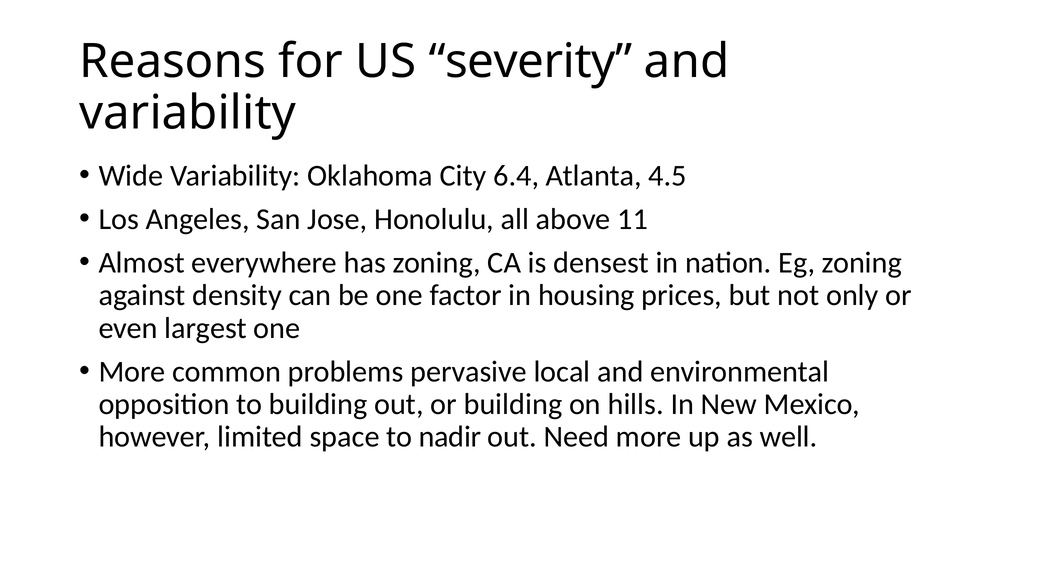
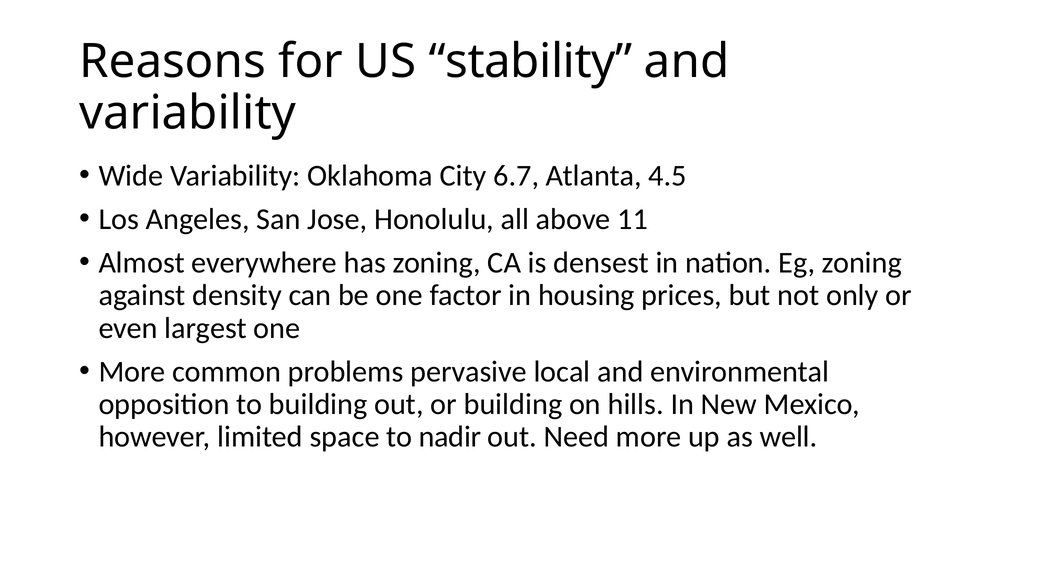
severity: severity -> stability
6.4: 6.4 -> 6.7
